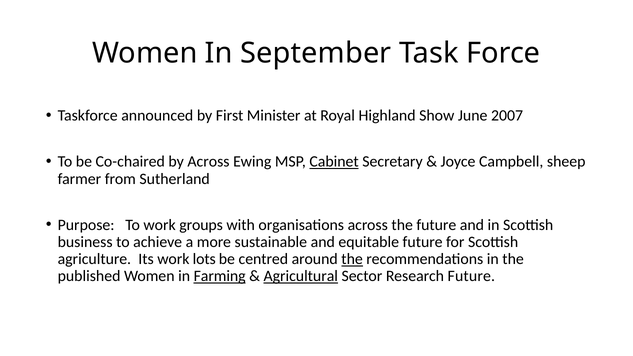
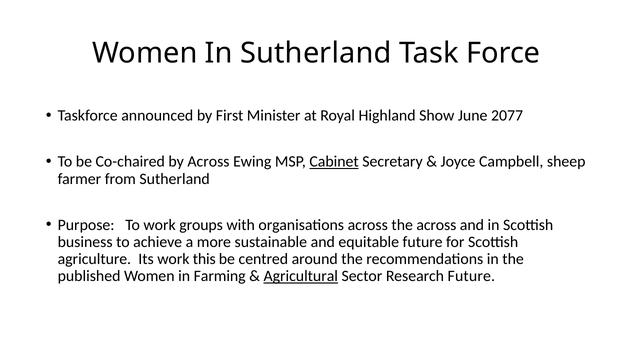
In September: September -> Sutherland
2007: 2007 -> 2077
the future: future -> across
lots: lots -> this
the at (352, 259) underline: present -> none
Farming underline: present -> none
